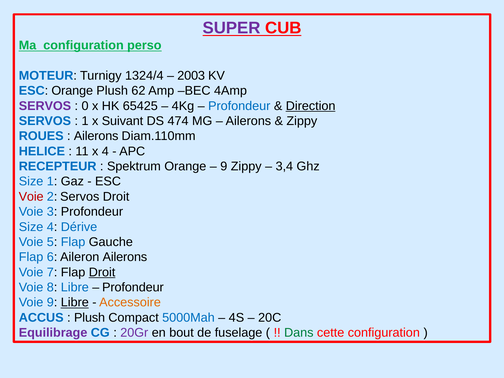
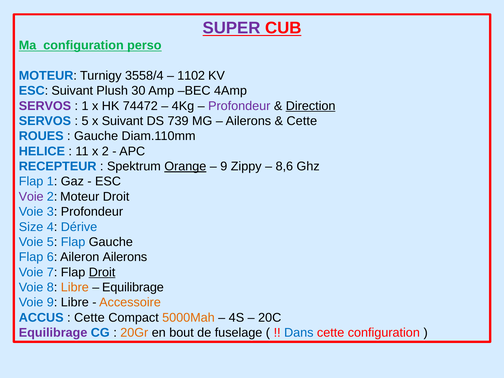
1324/4: 1324/4 -> 3558/4
2003: 2003 -> 1102
ESC Orange: Orange -> Suivant
62: 62 -> 30
0 at (85, 106): 0 -> 1
65425: 65425 -> 74472
Profondeur at (239, 106) colour: blue -> purple
1 at (85, 121): 1 -> 5
474: 474 -> 739
Zippy at (302, 121): Zippy -> Cette
Ailerons at (96, 136): Ailerons -> Gauche
x 4: 4 -> 2
Orange at (185, 166) underline: none -> present
3,4: 3,4 -> 8,6
Size at (31, 182): Size -> Flap
Voie at (31, 197) colour: red -> purple
2 Servos: Servos -> Moteur
Libre at (75, 287) colour: blue -> orange
Profondeur at (133, 287): Profondeur -> Equilibrage
Libre at (75, 302) underline: present -> none
Plush at (90, 318): Plush -> Cette
5000Mah colour: blue -> orange
20Gr colour: purple -> orange
Dans colour: green -> blue
